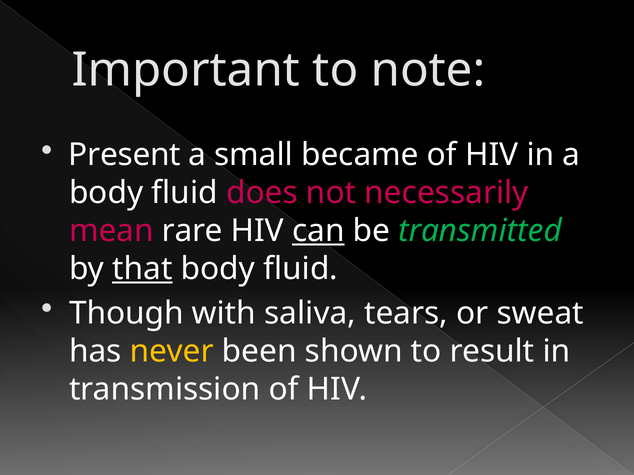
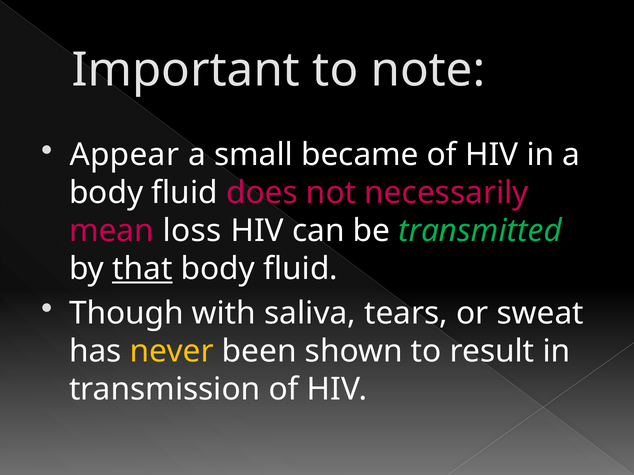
Present: Present -> Appear
rare: rare -> loss
can underline: present -> none
